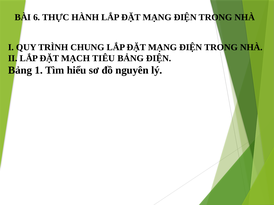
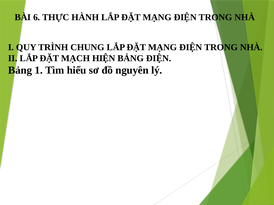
TIÊU: TIÊU -> HIỆN
